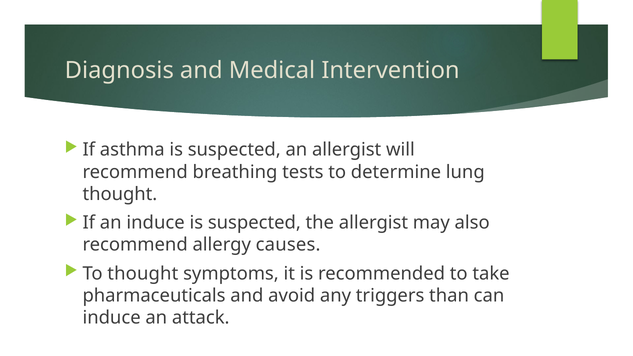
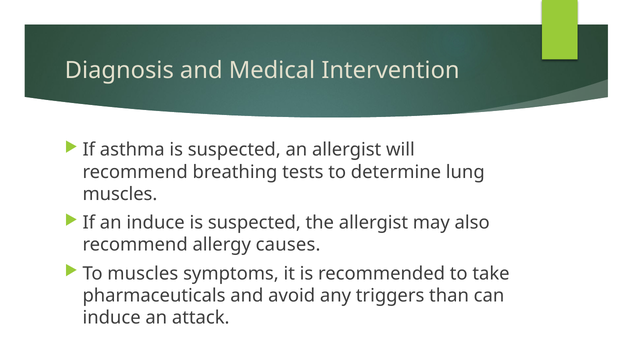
thought at (120, 194): thought -> muscles
To thought: thought -> muscles
